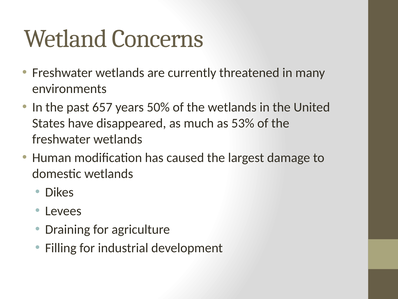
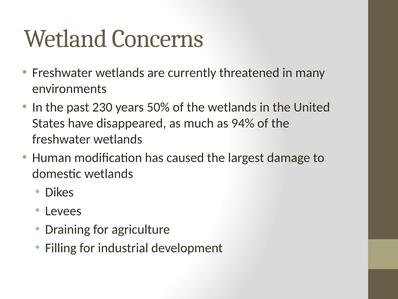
657: 657 -> 230
53%: 53% -> 94%
